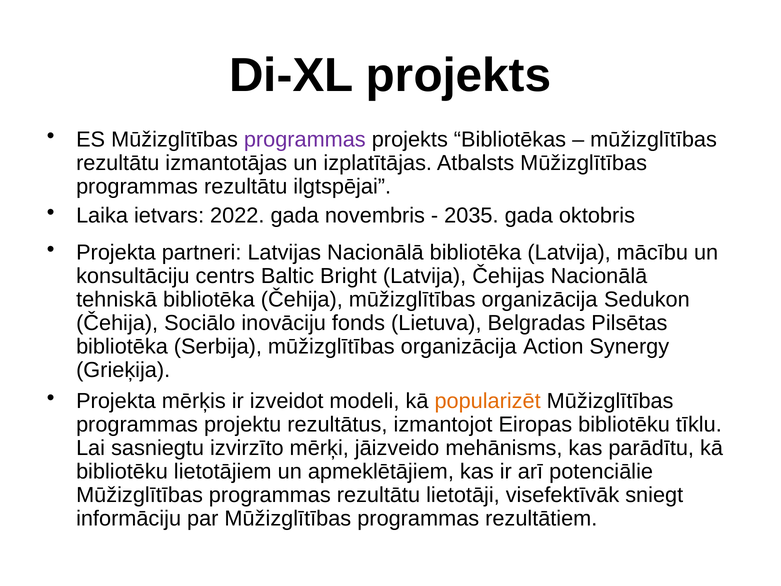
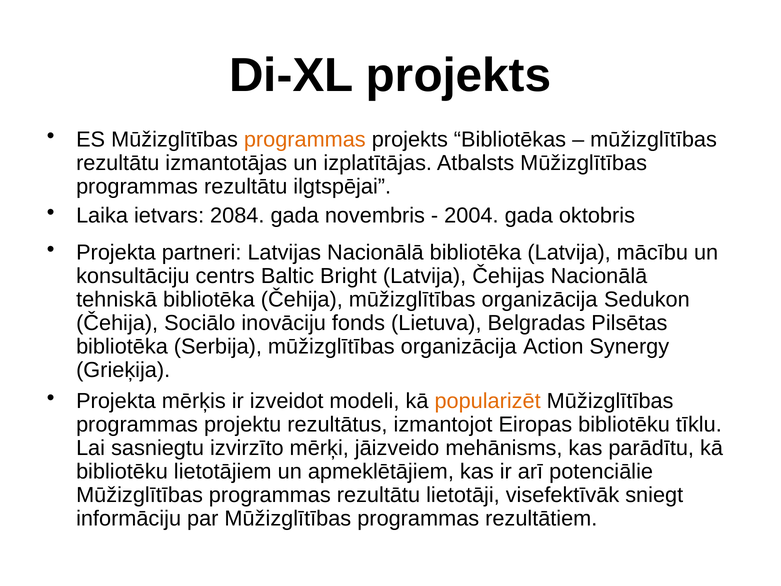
programmas at (305, 140) colour: purple -> orange
2022: 2022 -> 2084
2035: 2035 -> 2004
